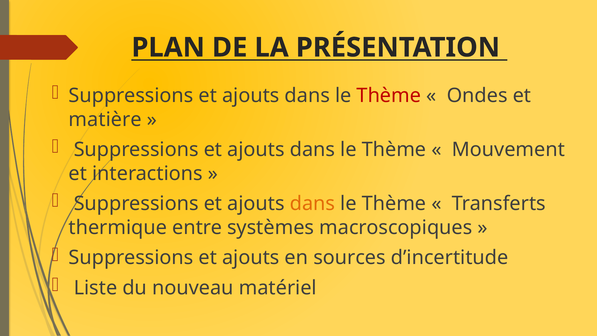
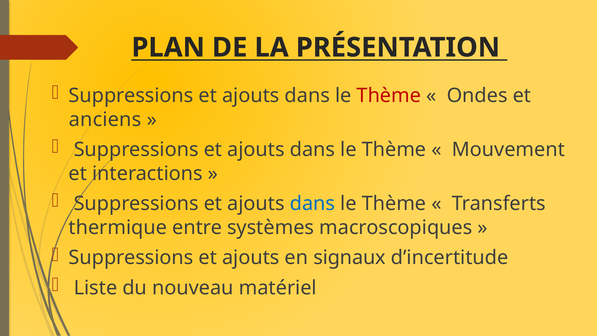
matière: matière -> anciens
dans at (312, 204) colour: orange -> blue
sources: sources -> signaux
